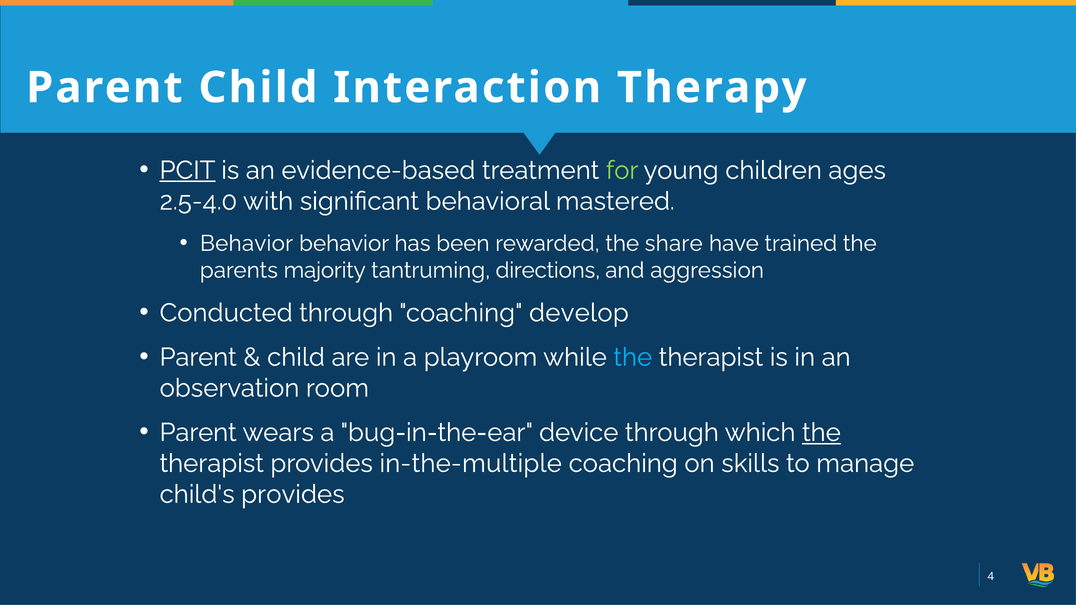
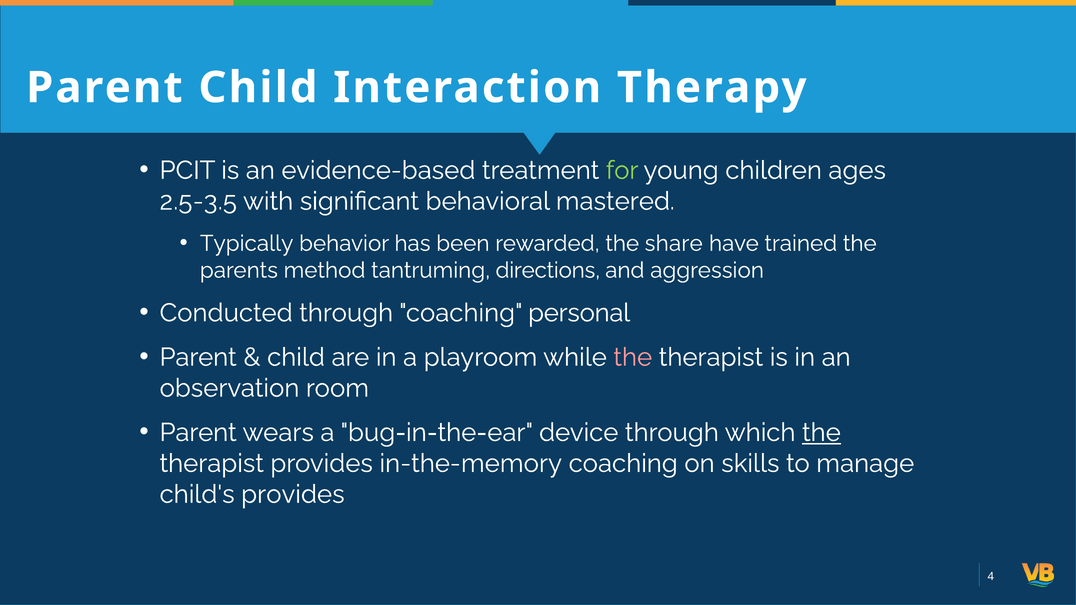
PCIT underline: present -> none
2.5-4.0: 2.5-4.0 -> 2.5-3.5
Behavior at (247, 243): Behavior -> Typically
majority: majority -> method
develop: develop -> personal
the at (633, 357) colour: light blue -> pink
in-the-multiple: in-the-multiple -> in-the-memory
